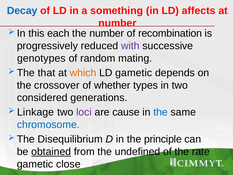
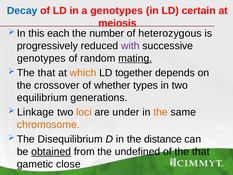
a something: something -> genotypes
affects: affects -> certain
number at (117, 23): number -> meiosis
recombination: recombination -> heterozygous
mating underline: none -> present
LD gametic: gametic -> together
considered: considered -> equilibrium
loci colour: purple -> orange
cause: cause -> under
the at (161, 112) colour: blue -> orange
chromosome colour: blue -> orange
principle: principle -> distance
of the rate: rate -> that
